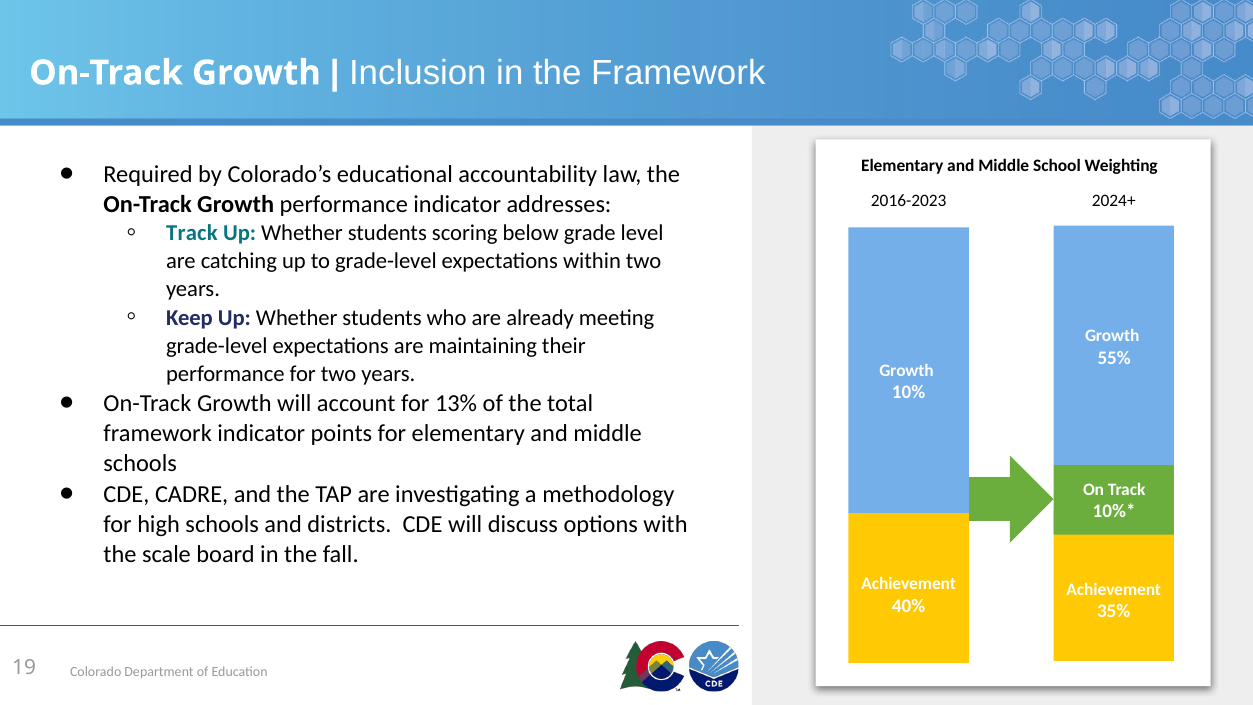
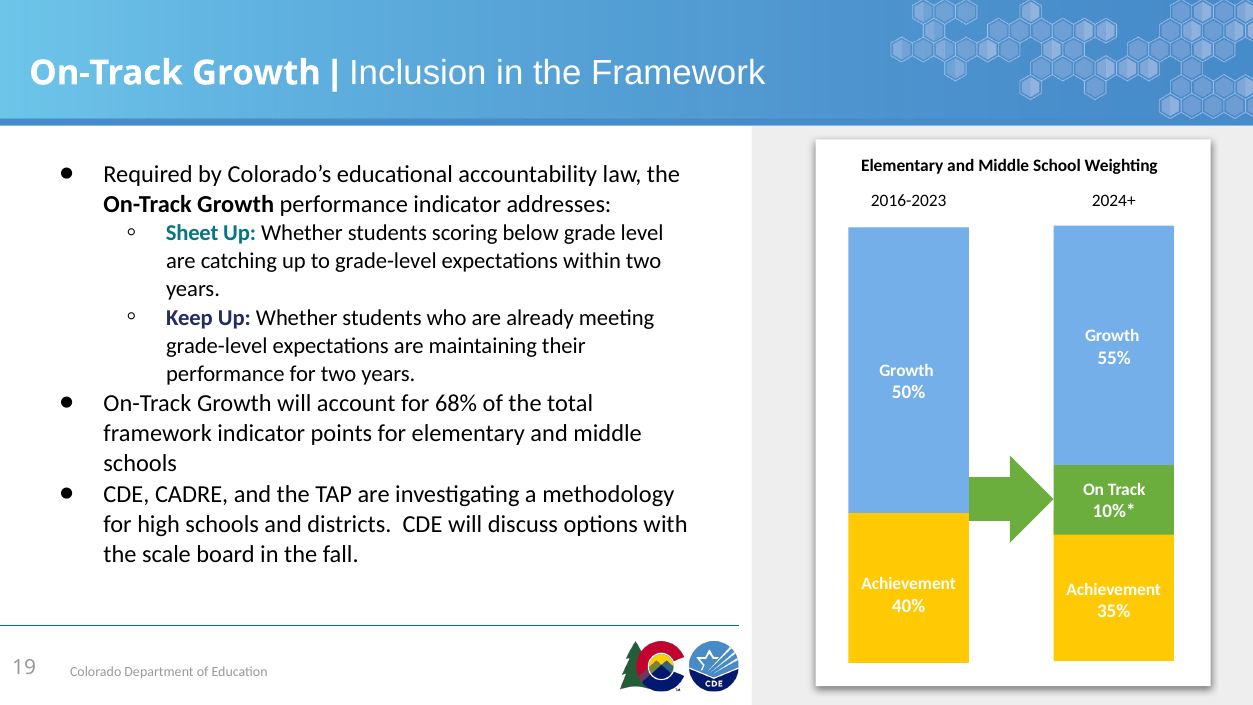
Track at (192, 233): Track -> Sheet
10%: 10% -> 50%
13%: 13% -> 68%
